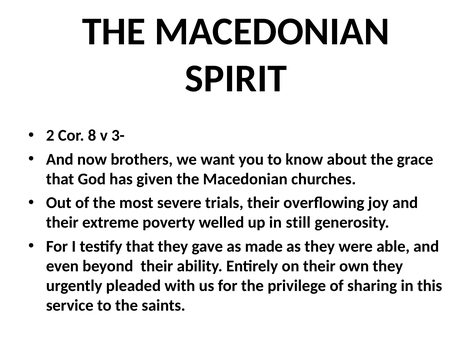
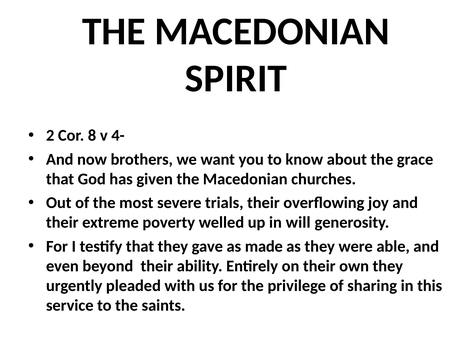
3-: 3- -> 4-
still: still -> will
